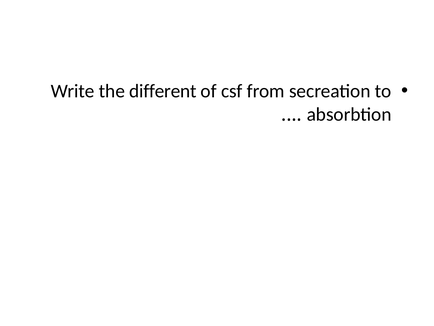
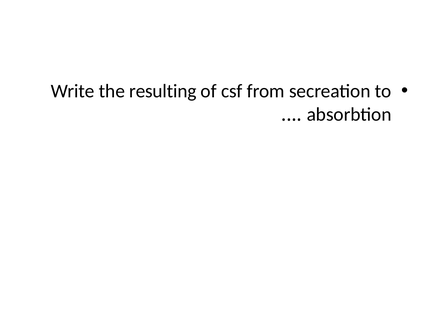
different: different -> resulting
